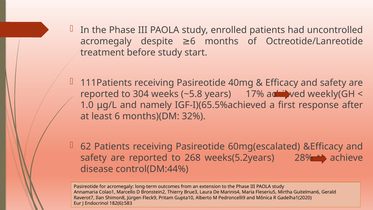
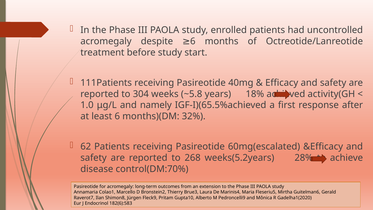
17%: 17% -> 18%
weekly(GH: weekly(GH -> activity(GH
control(DM:44%: control(DM:44% -> control(DM:70%
